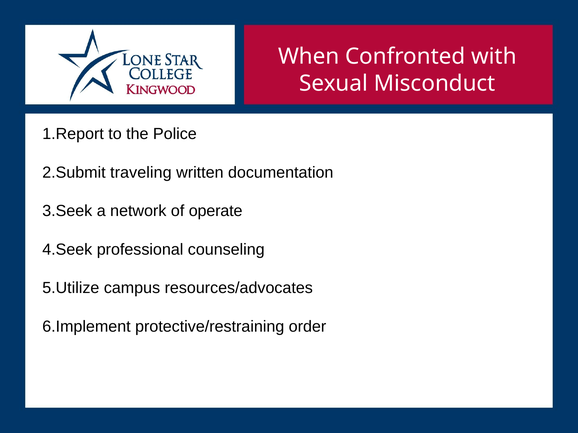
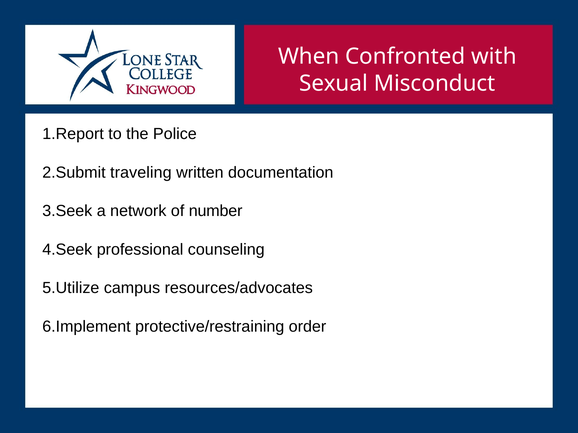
operate: operate -> number
